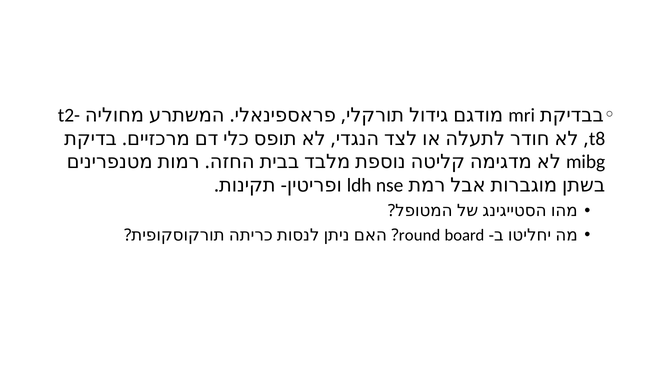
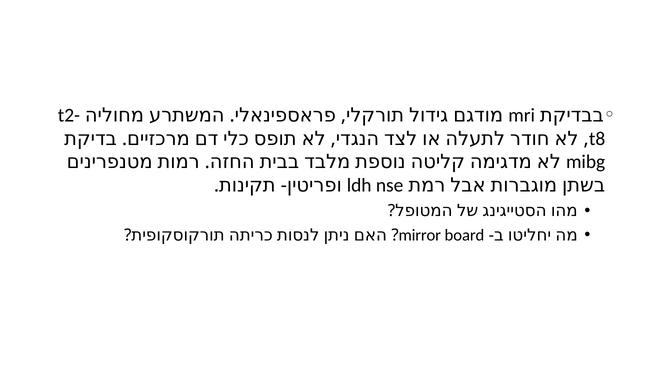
round: round -> mirror
